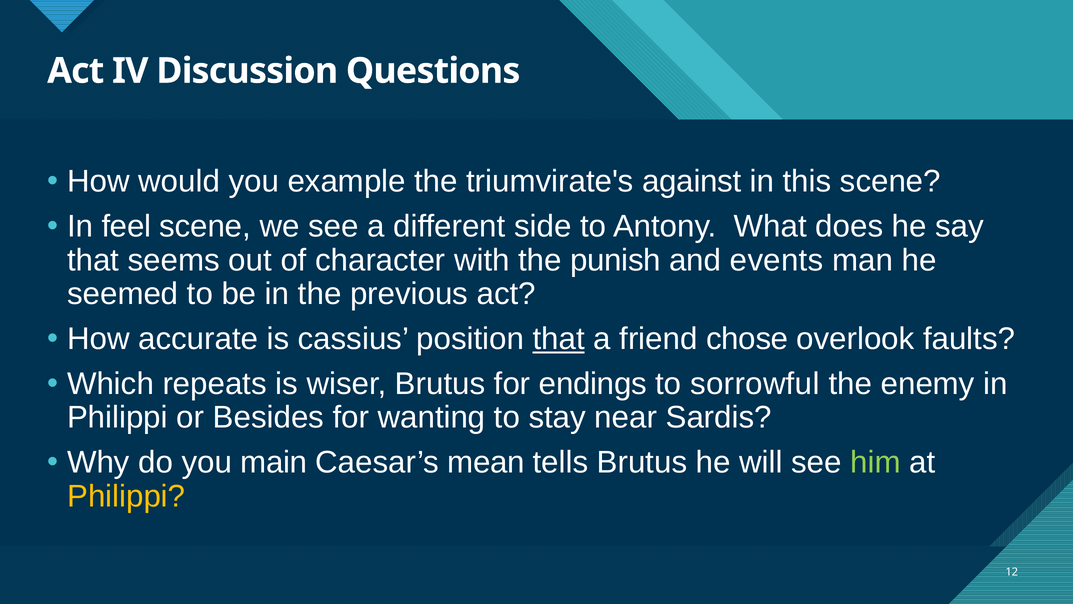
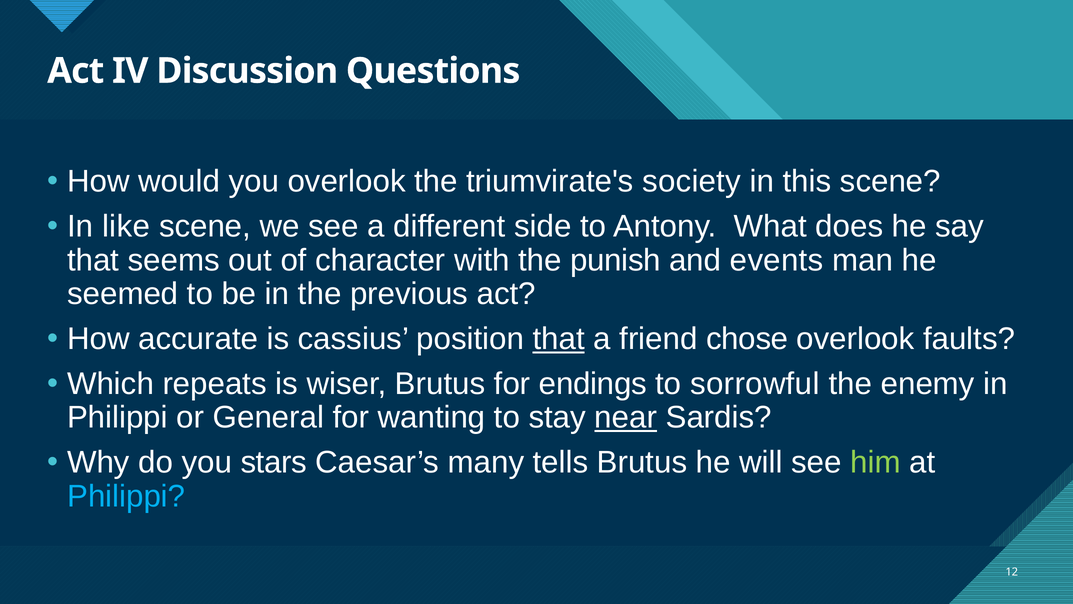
you example: example -> overlook
against: against -> society
feel: feel -> like
Besides: Besides -> General
near underline: none -> present
main: main -> stars
mean: mean -> many
Philippi at (126, 496) colour: yellow -> light blue
